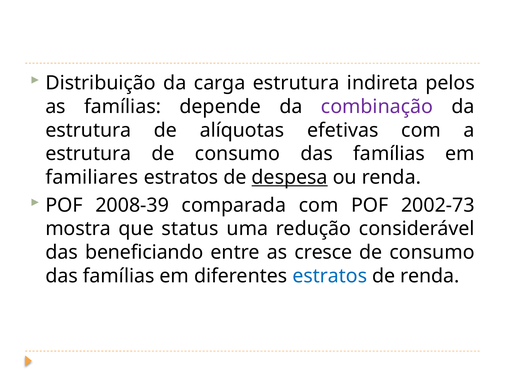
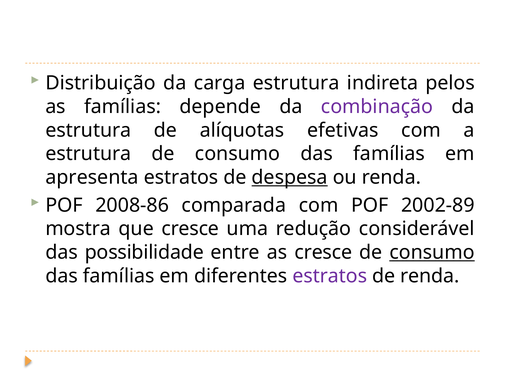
familiares: familiares -> apresenta
2008-39: 2008-39 -> 2008-86
2002-73: 2002-73 -> 2002-89
que status: status -> cresce
beneficiando: beneficiando -> possibilidade
consumo at (432, 252) underline: none -> present
estratos at (330, 276) colour: blue -> purple
